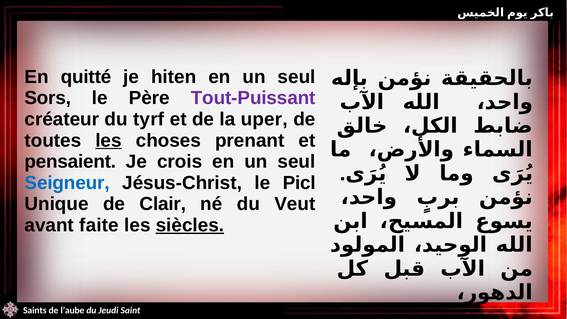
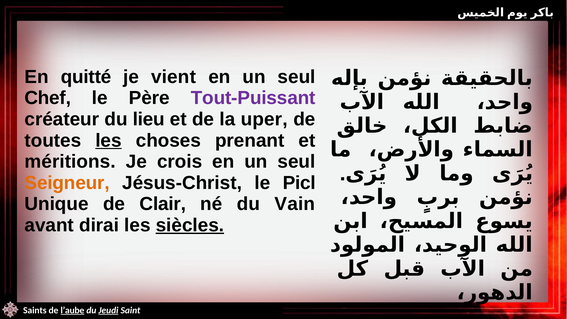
hiten: hiten -> vient
Sors: Sors -> Chef
tyrf: tyrf -> lieu
pensaient: pensaient -> méritions
Seigneur colour: blue -> orange
Veut: Veut -> Vain
faite: faite -> dirai
l’aube underline: none -> present
Jeudi underline: none -> present
